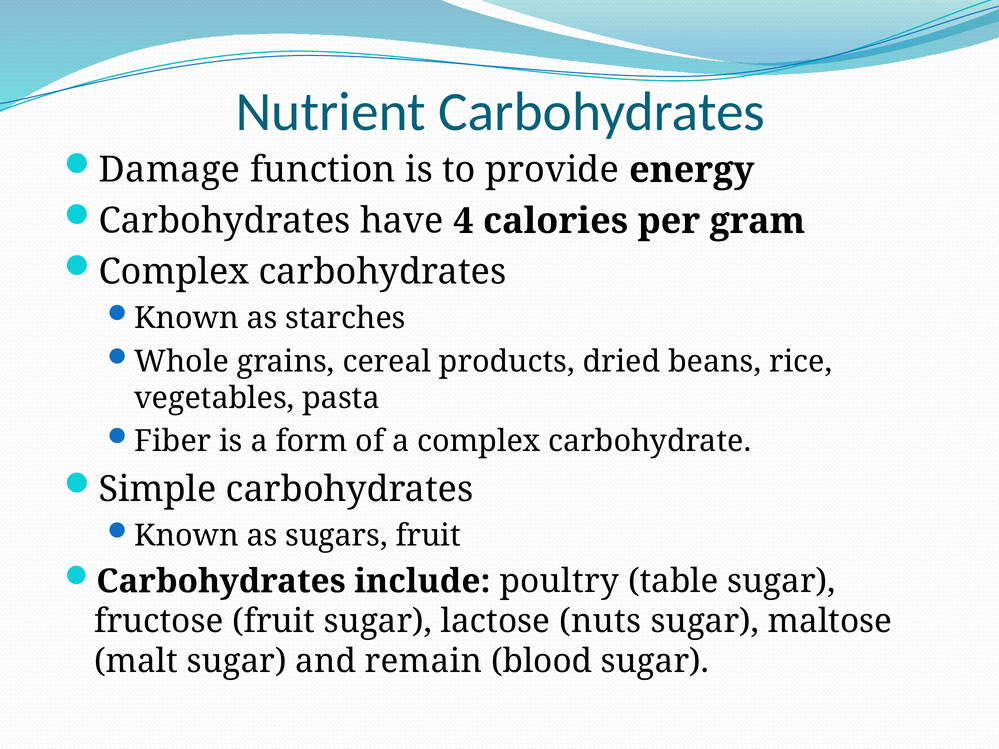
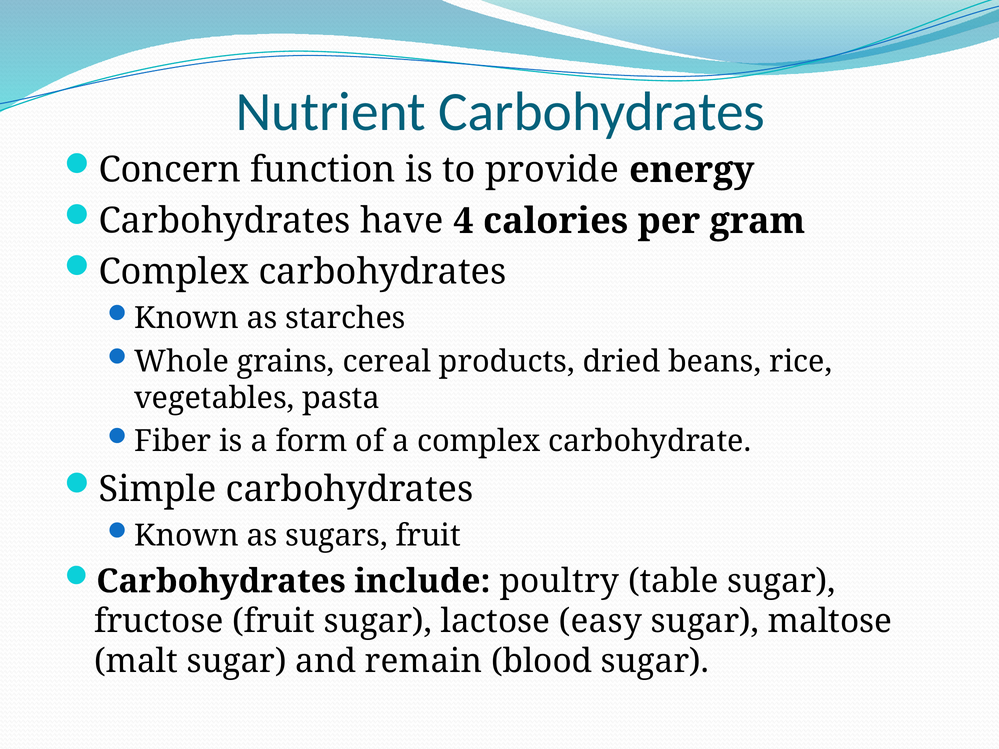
Damage: Damage -> Concern
nuts: nuts -> easy
